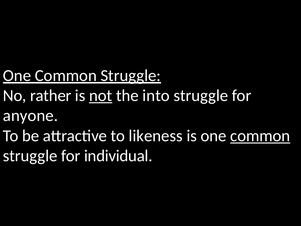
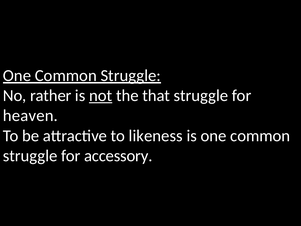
into: into -> that
anyone: anyone -> heaven
common at (260, 136) underline: present -> none
individual: individual -> accessory
